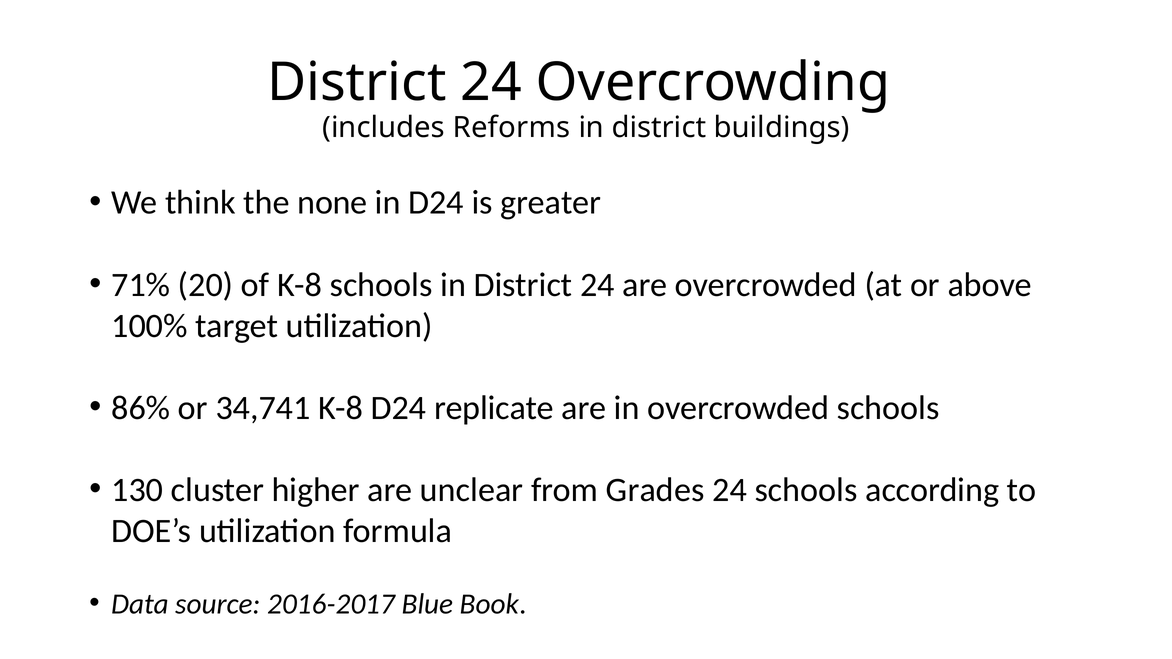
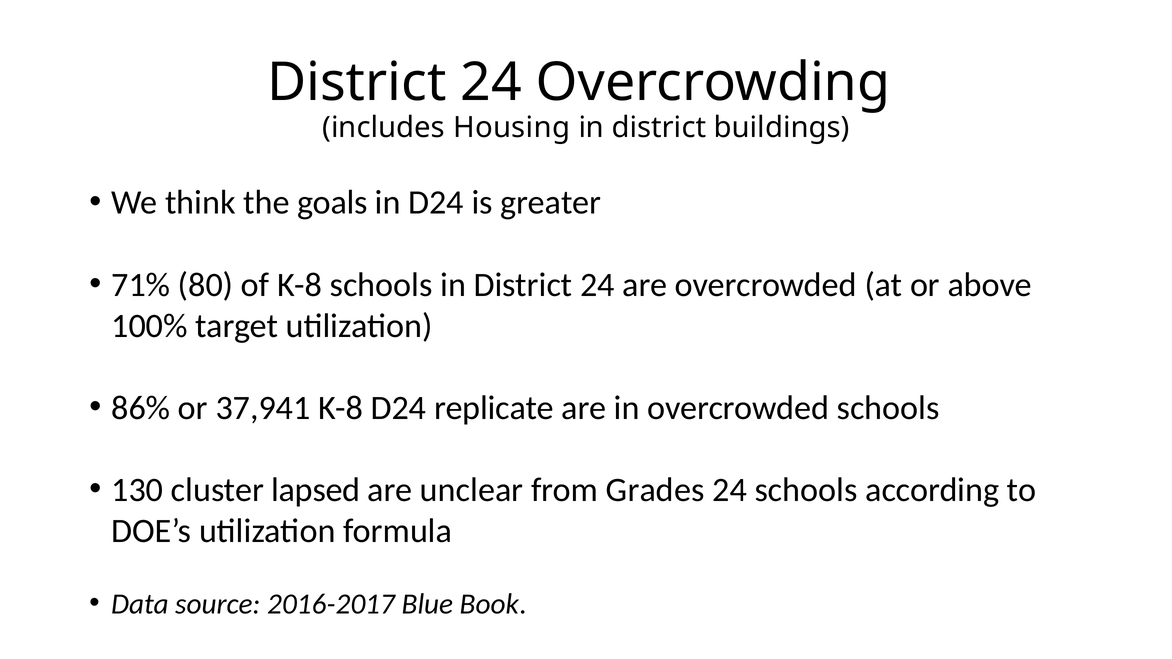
Reforms: Reforms -> Housing
none: none -> goals
20: 20 -> 80
34,741: 34,741 -> 37,941
higher: higher -> lapsed
